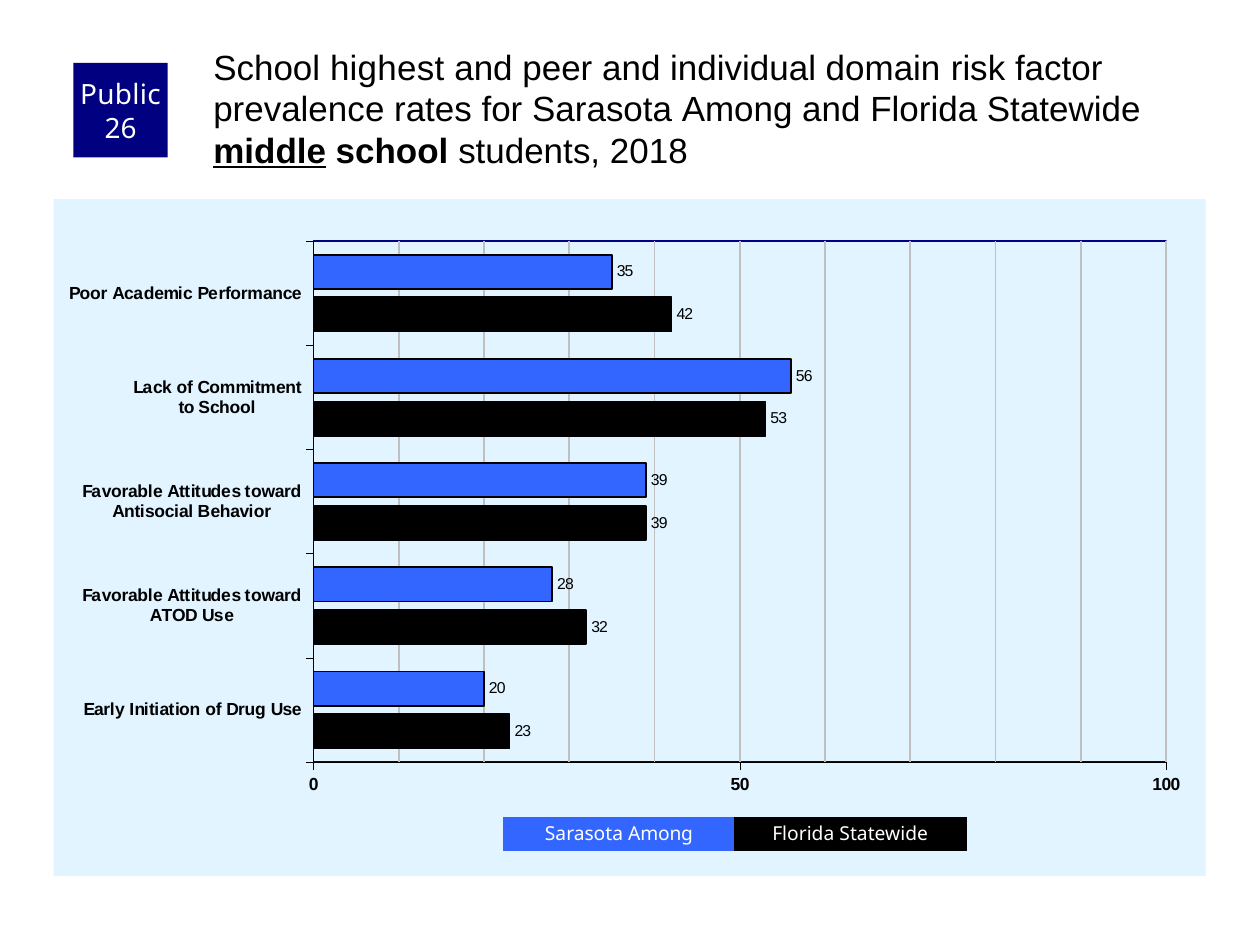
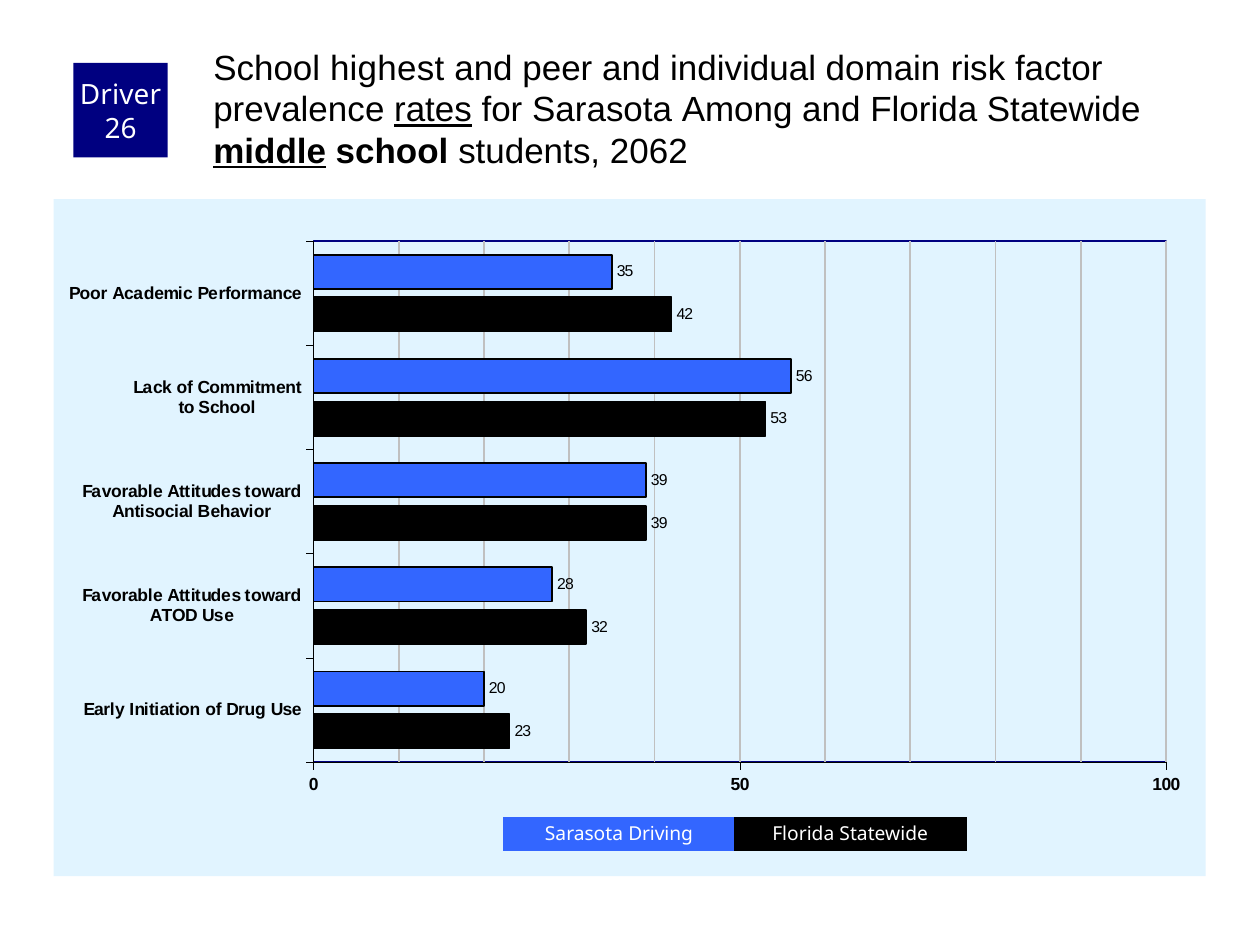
Public: Public -> Driver
rates underline: none -> present
2018: 2018 -> 2062
Among at (661, 834): Among -> Driving
